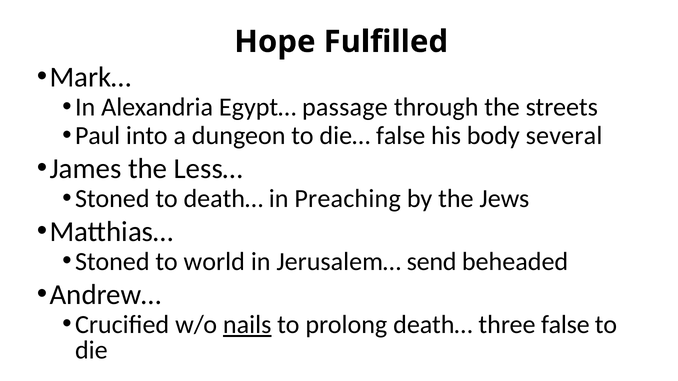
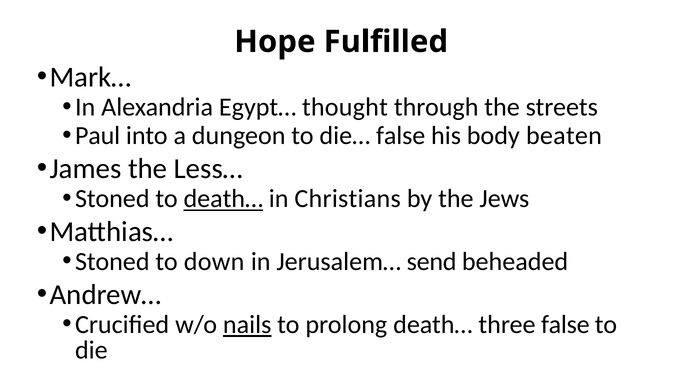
passage: passage -> thought
several: several -> beaten
death… at (223, 199) underline: none -> present
Preaching: Preaching -> Christians
world: world -> down
